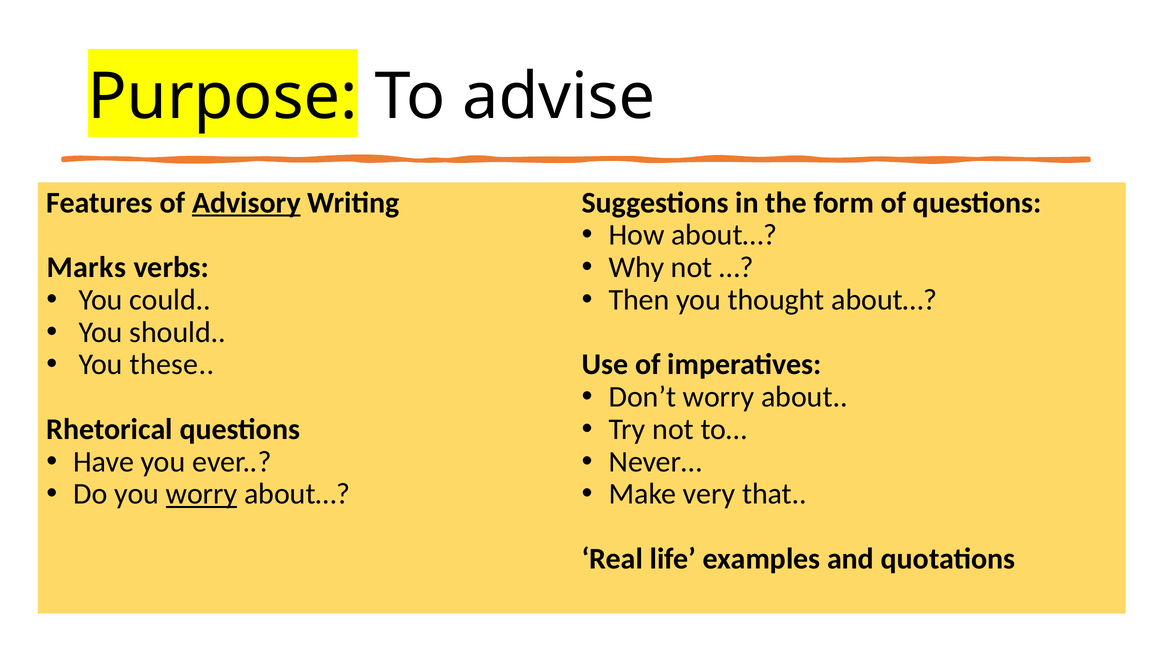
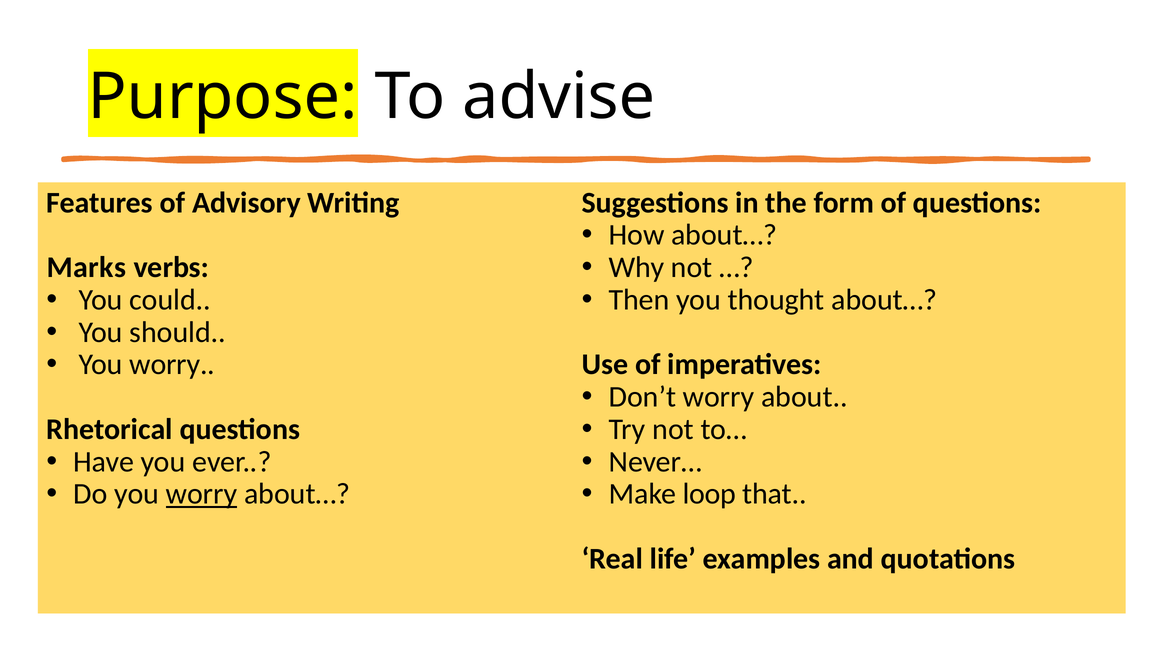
Advisory underline: present -> none
these at (172, 365): these -> worry
very: very -> loop
